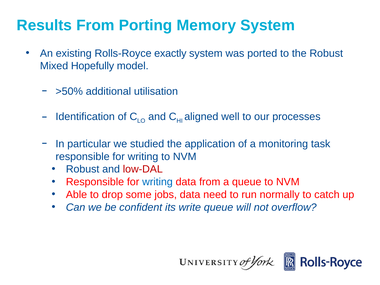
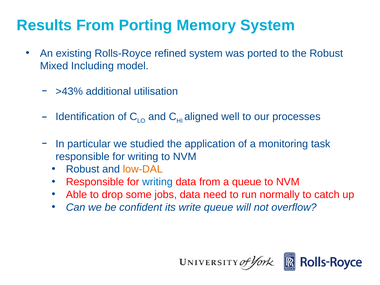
exactly: exactly -> refined
Hopefully: Hopefully -> Including
>50%: >50% -> >43%
low-DAL colour: red -> orange
